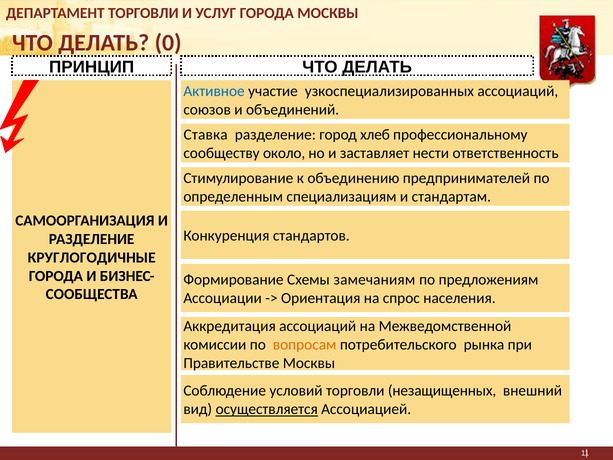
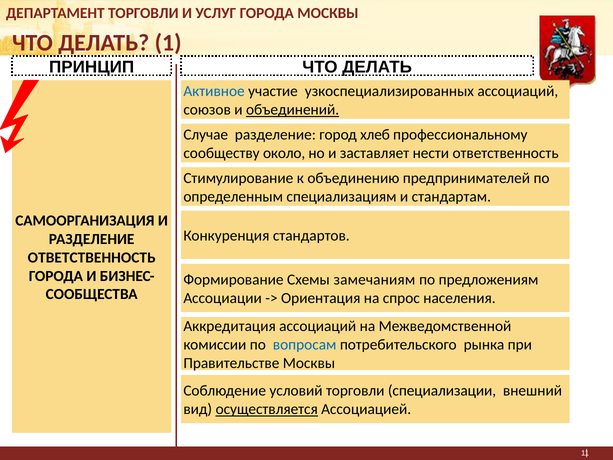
0: 0 -> 1
объединений underline: none -> present
Ставка: Ставка -> Случае
КРУГЛОГОДИЧНЫЕ at (92, 257): КРУГЛОГОДИЧНЫЕ -> ОТВЕТСТВЕННОСТЬ
вопросам colour: orange -> blue
незащищенных: незащищенных -> специализации
